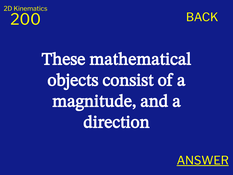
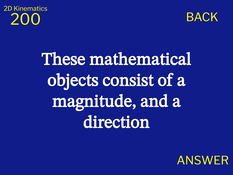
ANSWER underline: present -> none
